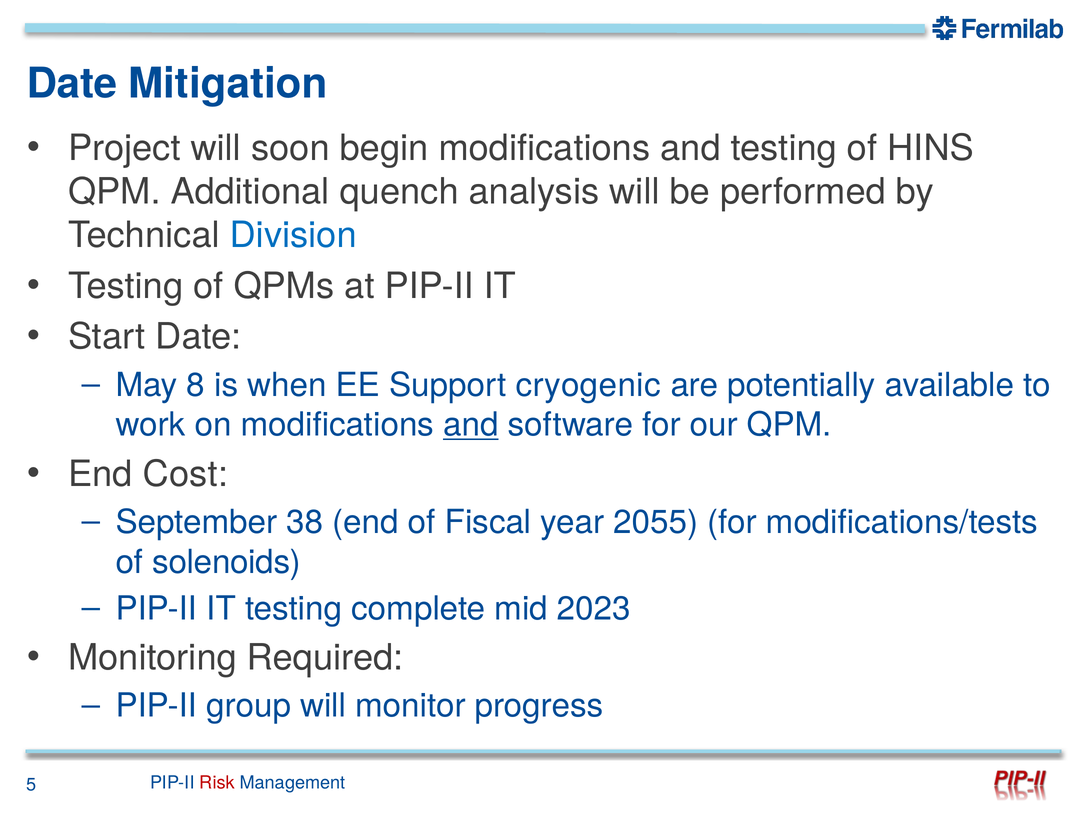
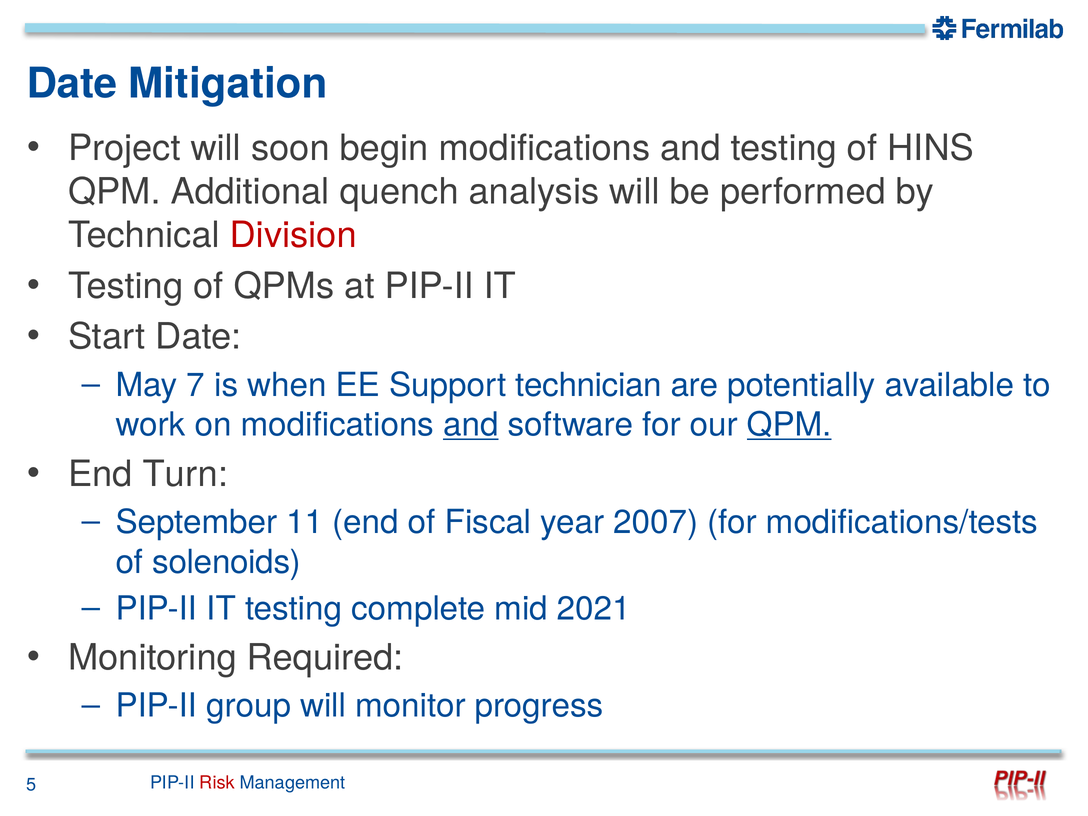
Division colour: blue -> red
8: 8 -> 7
cryogenic: cryogenic -> technician
QPM at (789, 425) underline: none -> present
Cost: Cost -> Turn
38: 38 -> 11
2055: 2055 -> 2007
2023: 2023 -> 2021
